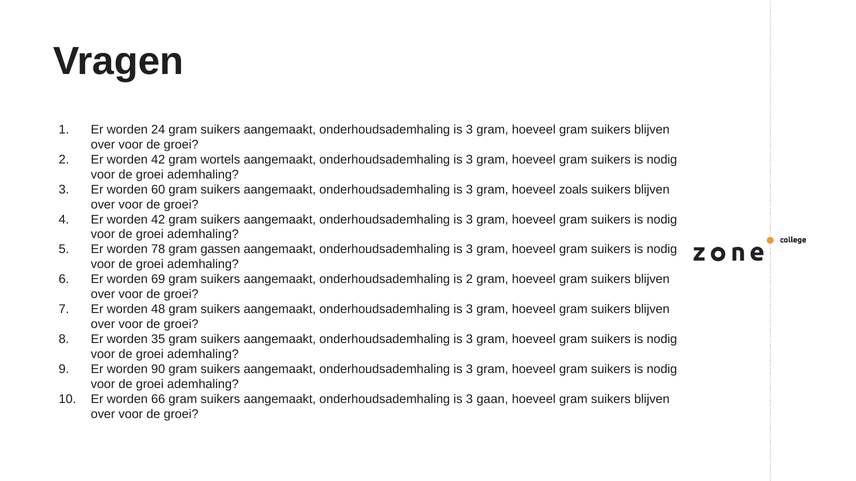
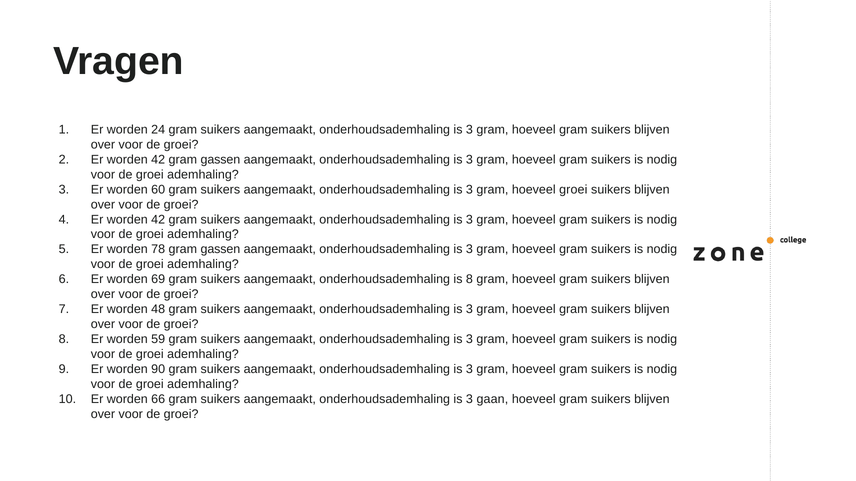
42 gram wortels: wortels -> gassen
hoeveel zoals: zoals -> groei
is 2: 2 -> 8
35: 35 -> 59
